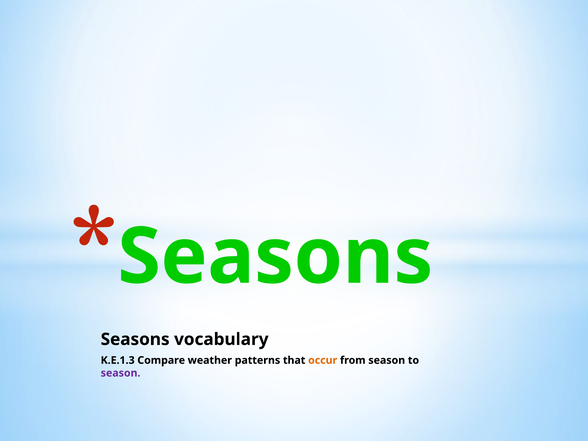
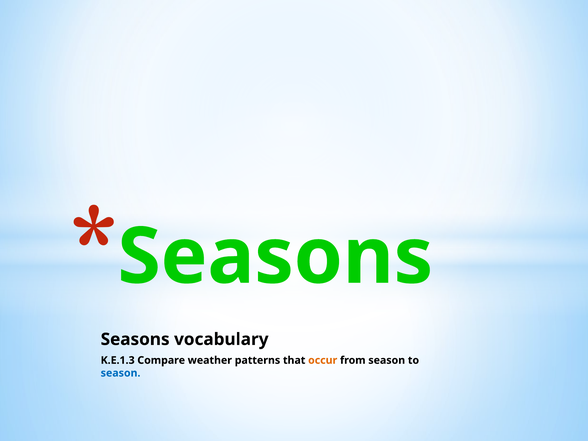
season at (121, 373) colour: purple -> blue
